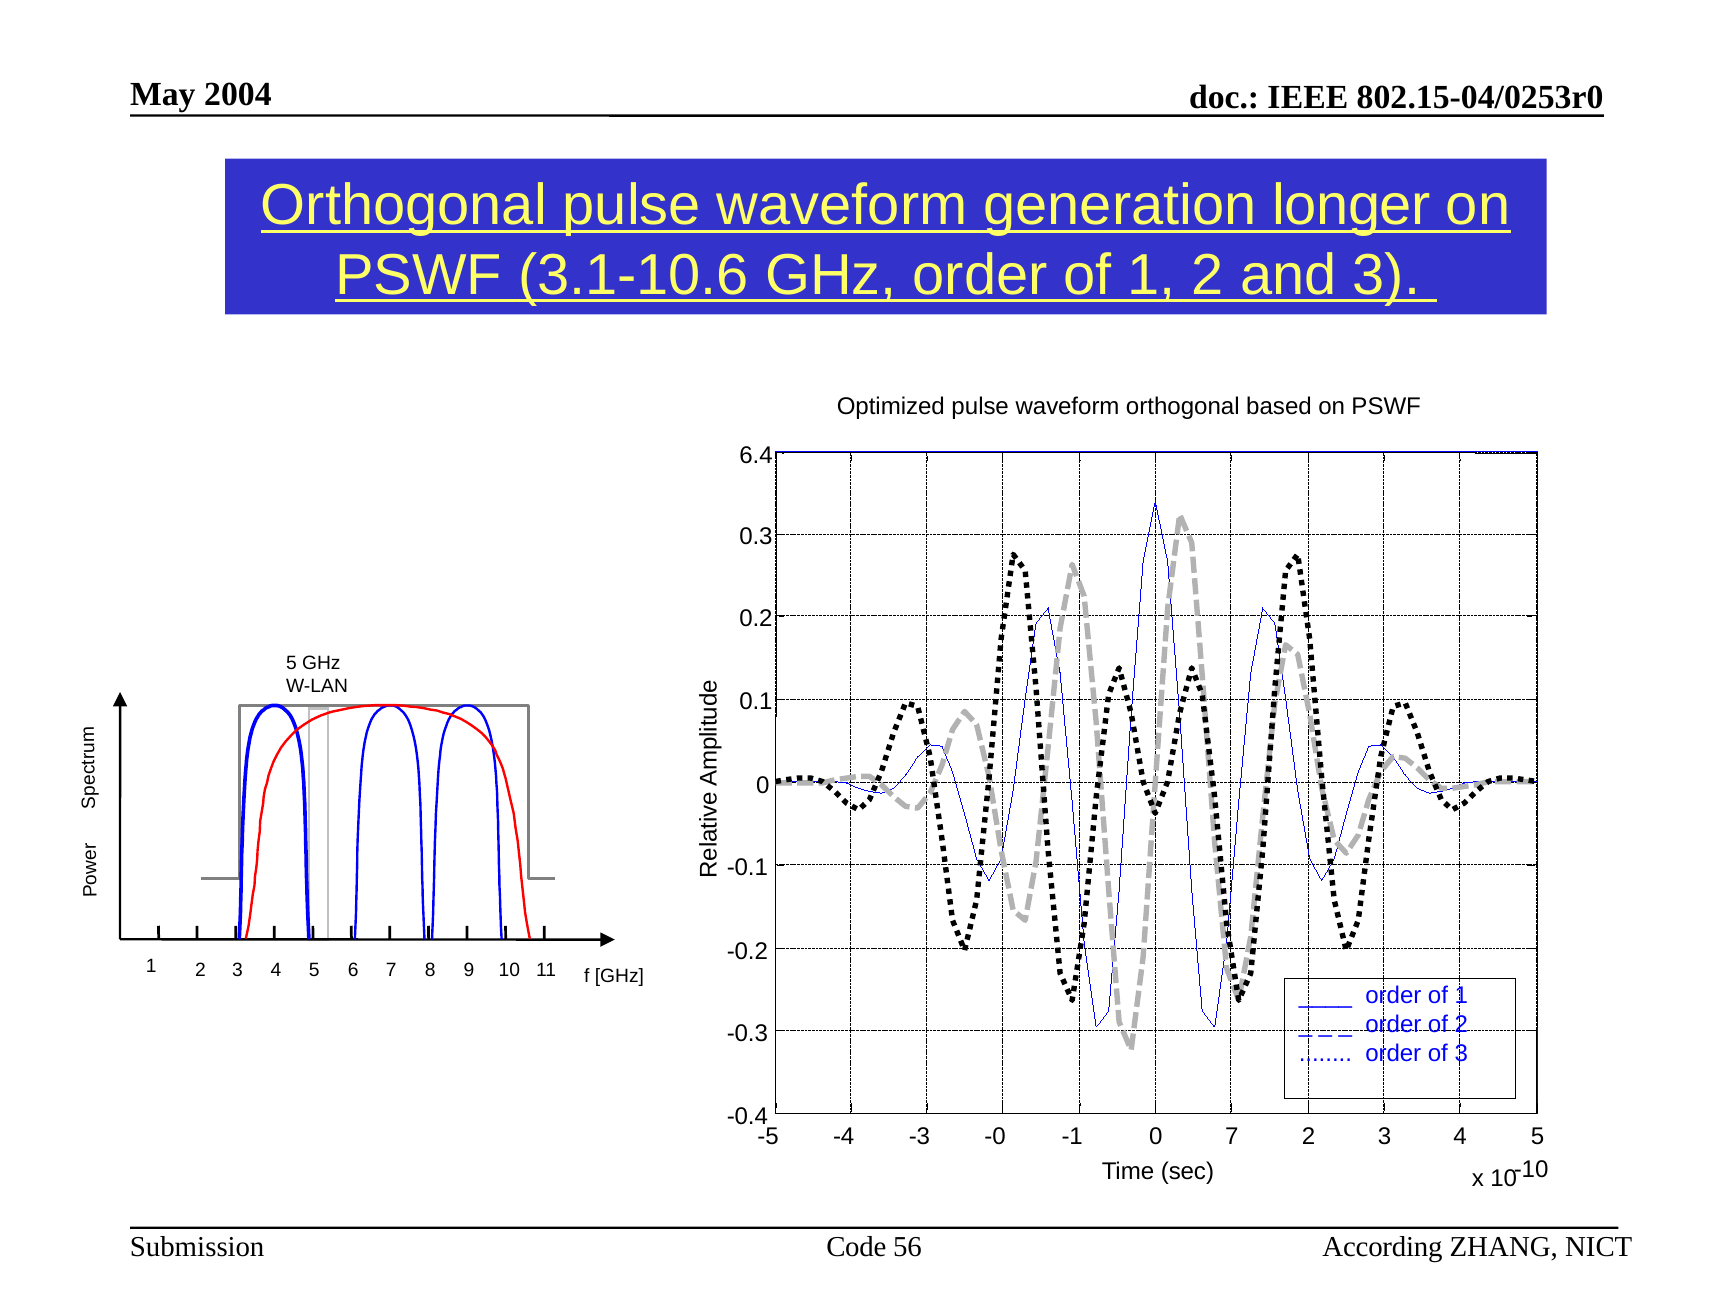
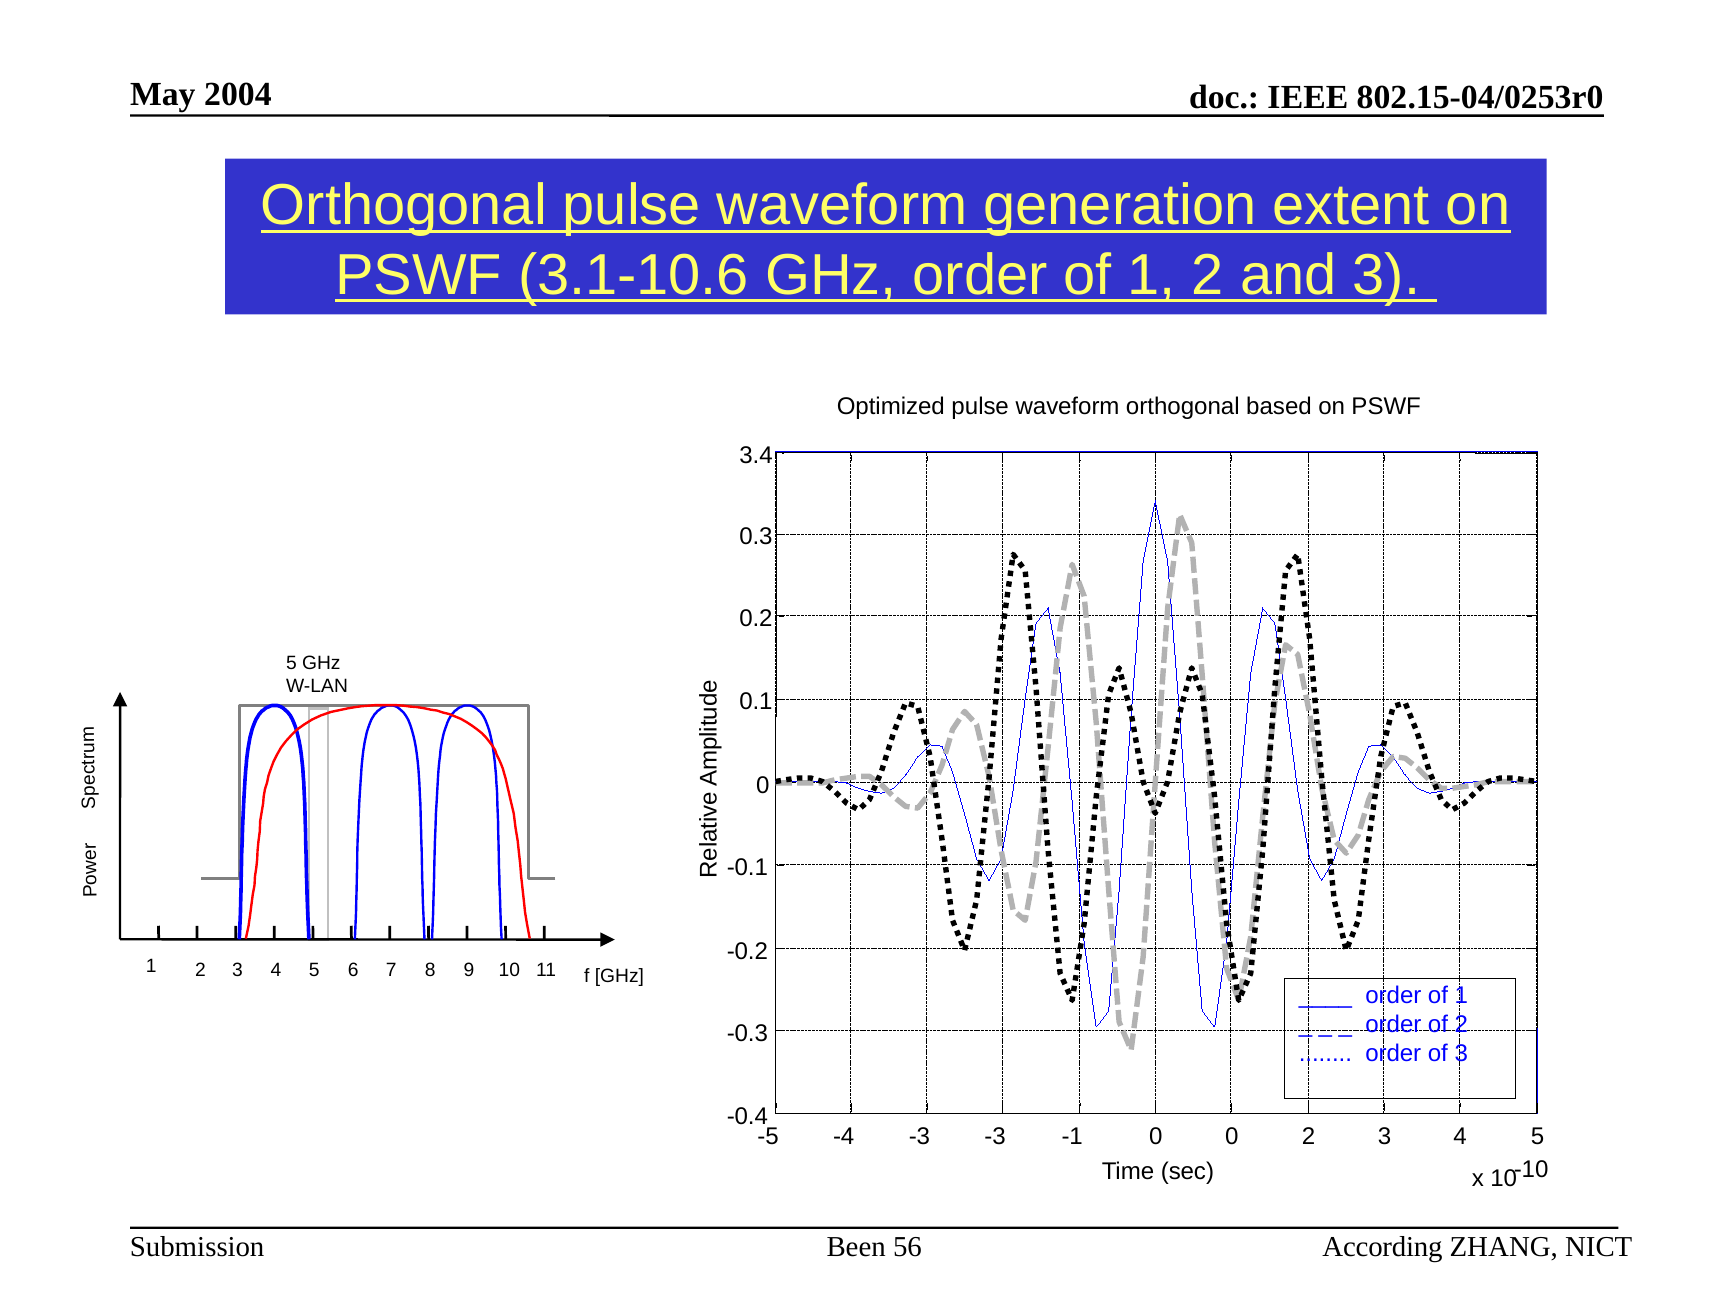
longer: longer -> extent
6.4: 6.4 -> 3.4
-3 -0: -0 -> -3
0 7: 7 -> 0
Code: Code -> Been
